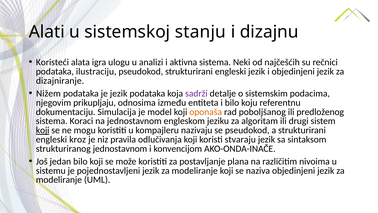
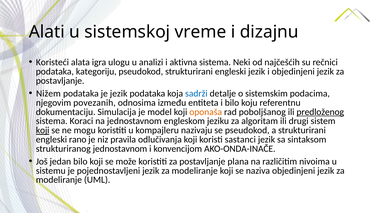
stanju: stanju -> vreme
ilustraciju: ilustraciju -> kategoriju
dizajniranje at (60, 81): dizajniranje -> postavljanje
sadrži colour: purple -> blue
prikupljaju: prikupljaju -> povezanih
predloženog underline: none -> present
kroz: kroz -> rano
stvaraju: stvaraju -> sastanci
